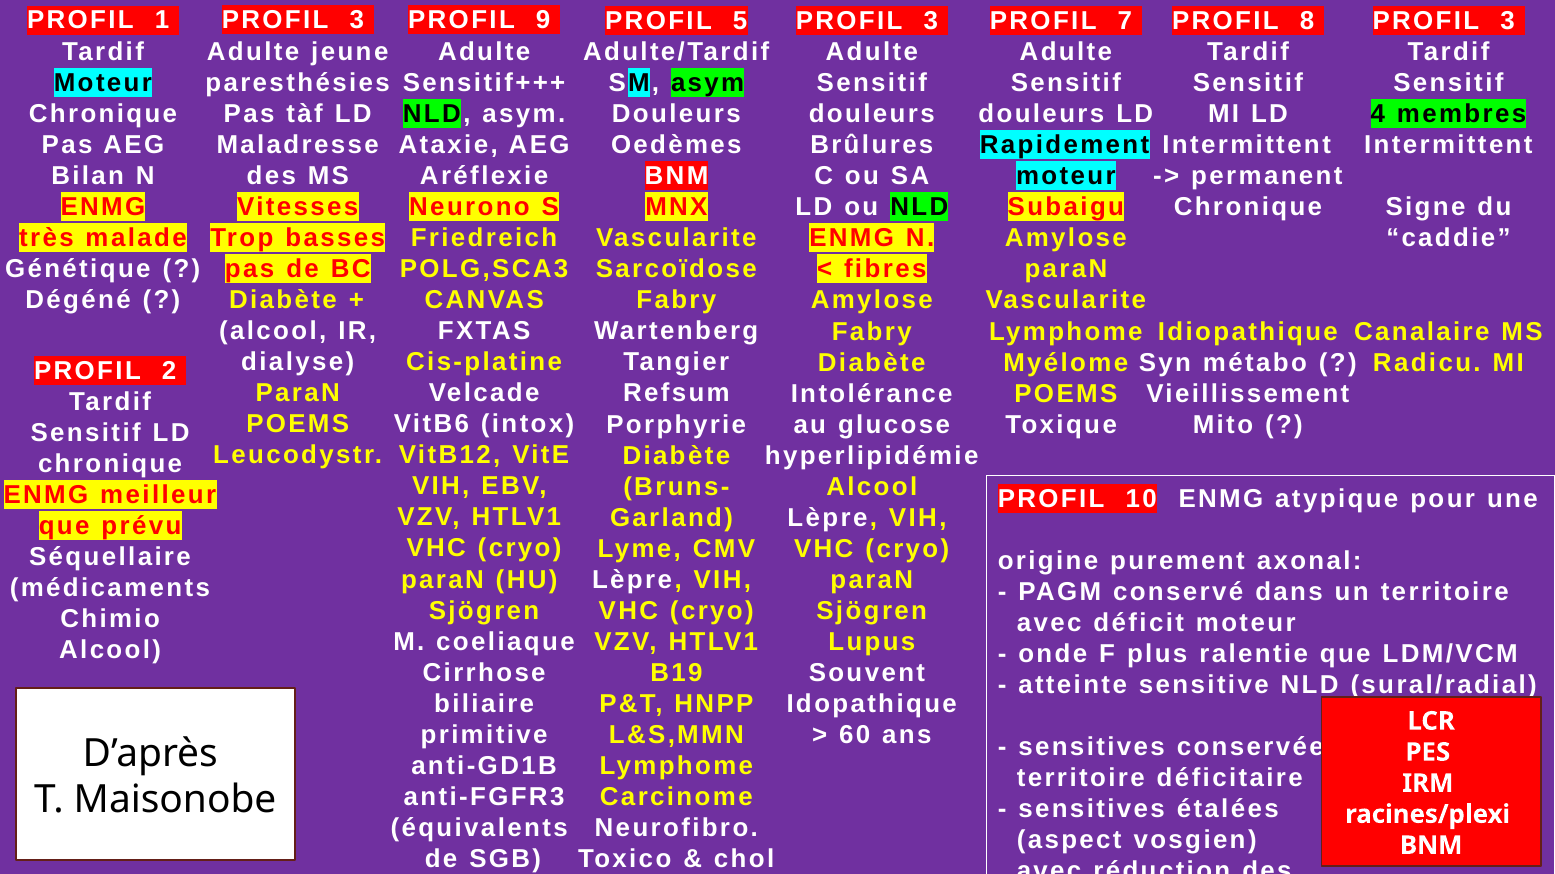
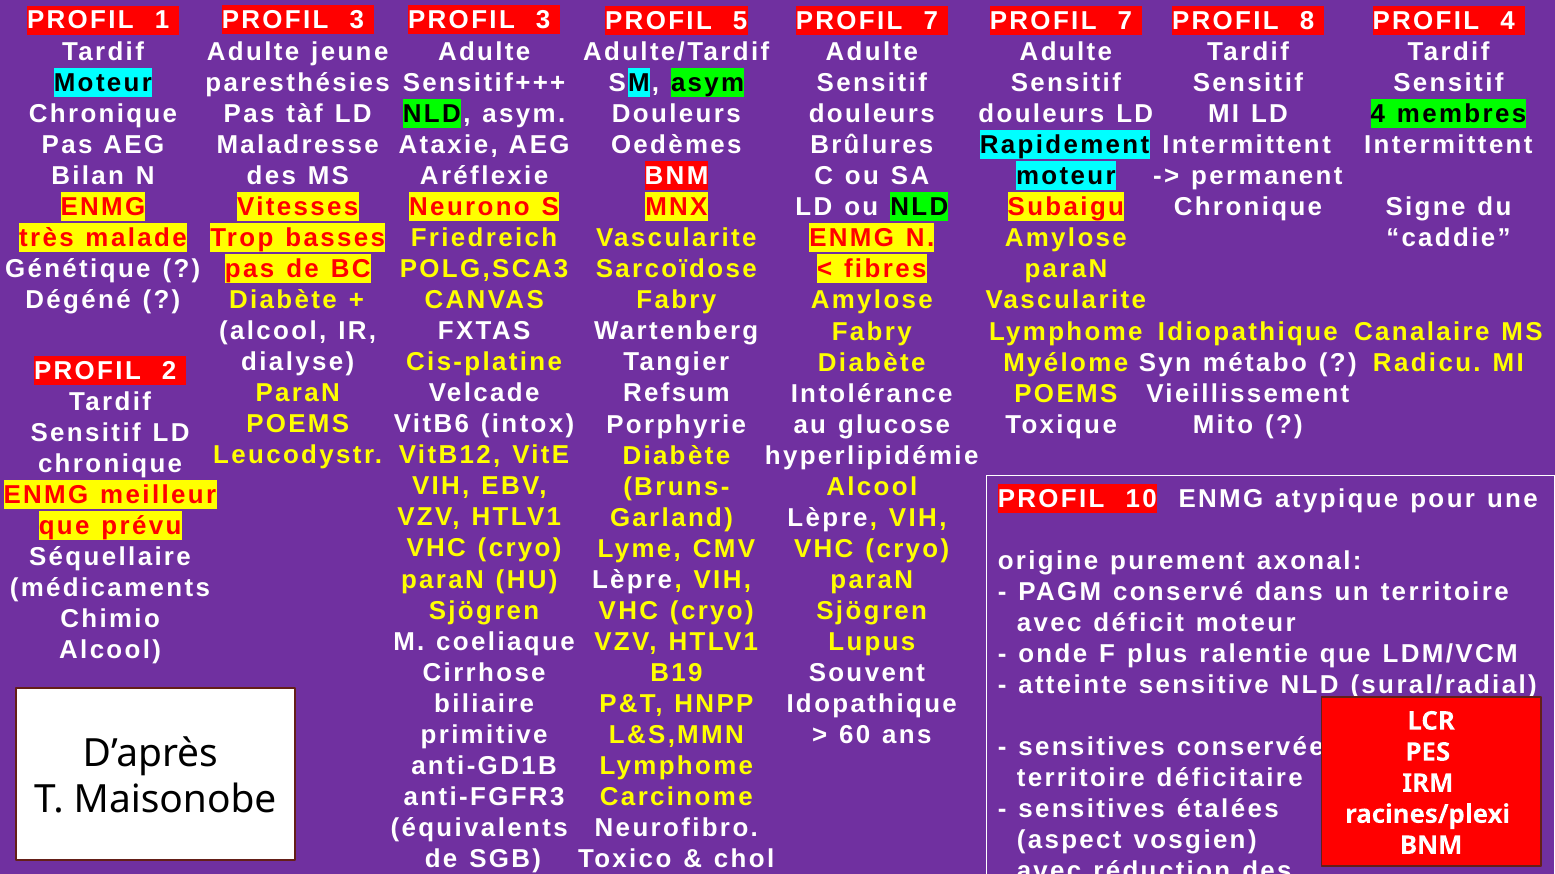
9 at (543, 20): 9 -> 3
3 at (931, 21): 3 -> 7
3 at (1508, 21): 3 -> 4
